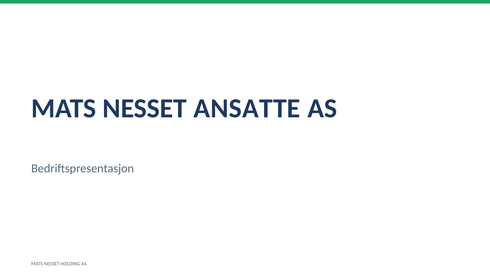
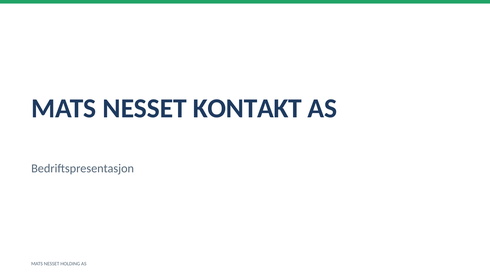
ANSATTE: ANSATTE -> KONTAKT
